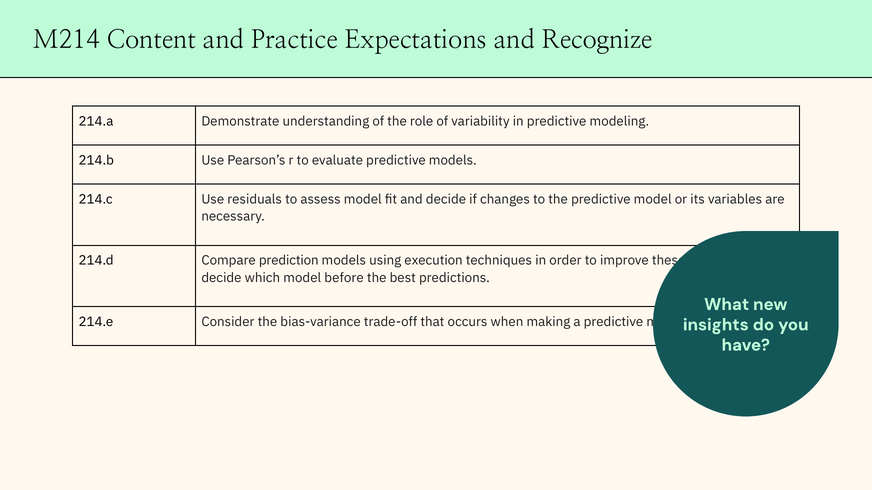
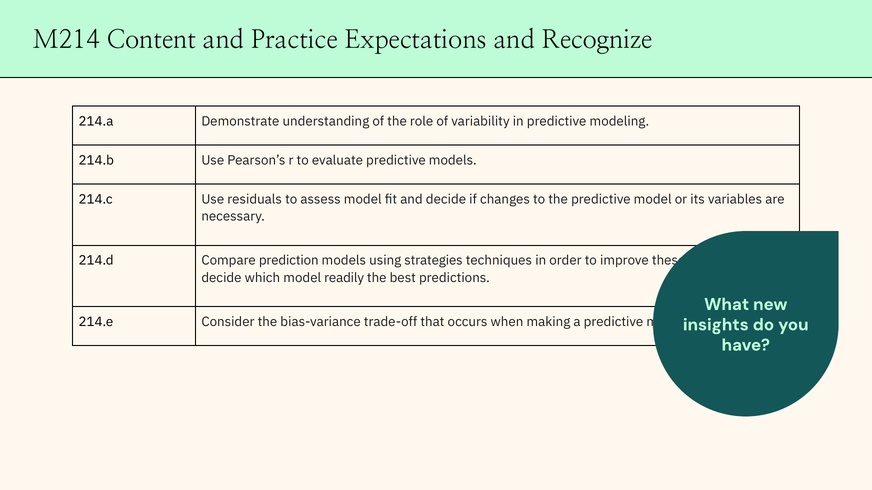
execution: execution -> strategies
before: before -> readily
